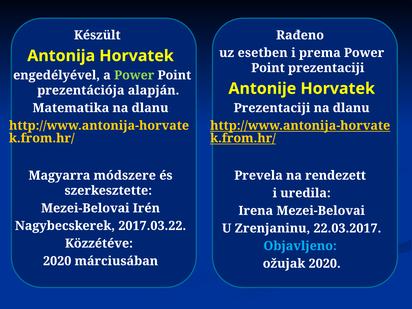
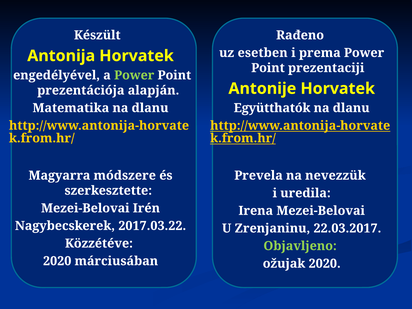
Prezentaciji at (272, 108): Prezentaciji -> Együtthatók
rendezett: rendezett -> nevezzük
Objavljeno colour: light blue -> light green
